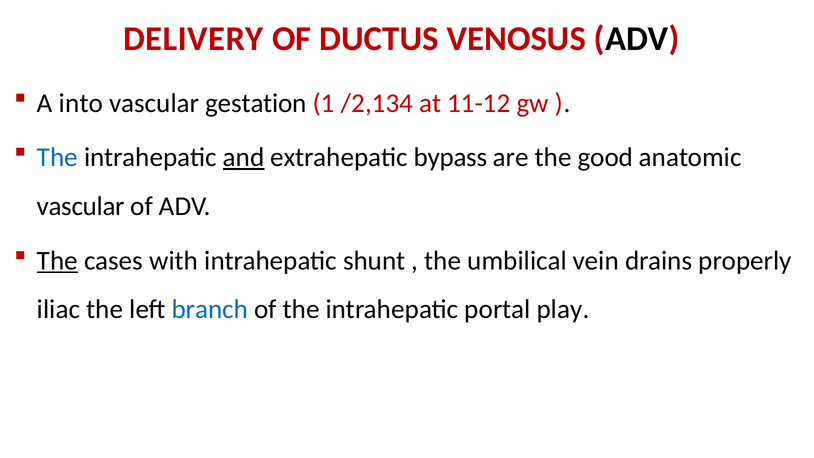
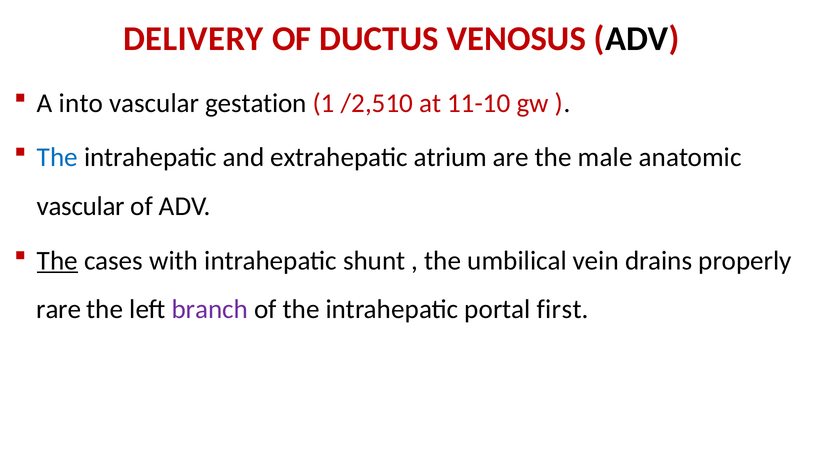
/2,134: /2,134 -> /2,510
11-12: 11-12 -> 11-10
and underline: present -> none
bypass: bypass -> atrium
good: good -> male
iliac: iliac -> rare
branch colour: blue -> purple
play: play -> first
